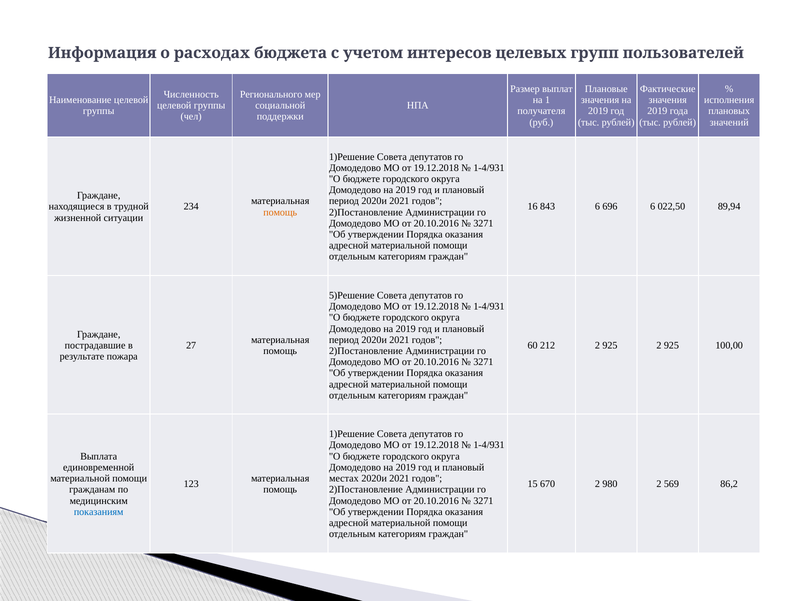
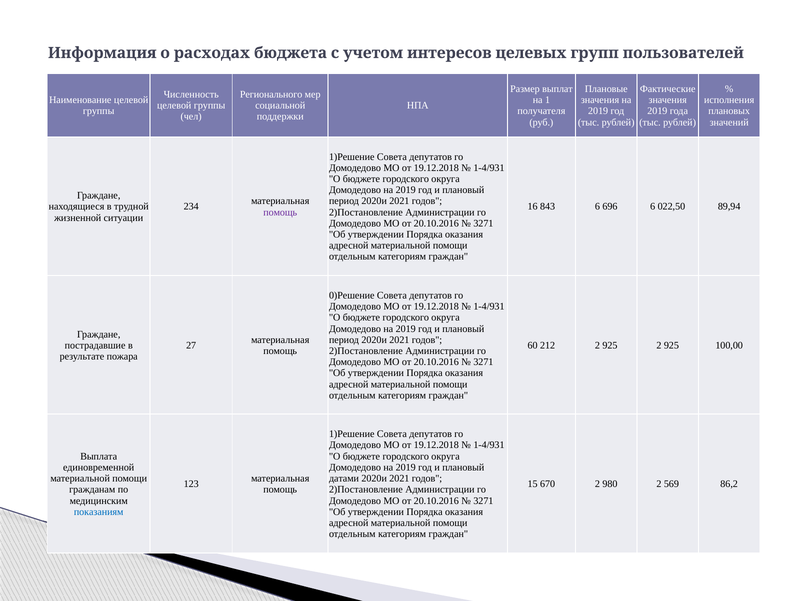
помощь at (280, 212) colour: orange -> purple
5)Решение: 5)Решение -> 0)Решение
местах: местах -> датами
